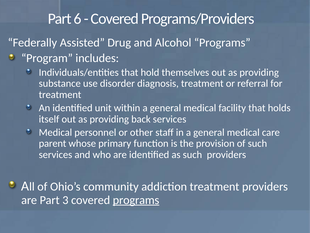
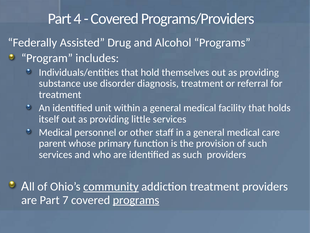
6: 6 -> 4
back: back -> little
community underline: none -> present
3: 3 -> 7
